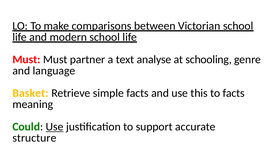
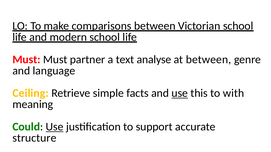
at schooling: schooling -> between
Basket: Basket -> Ceiling
use at (180, 93) underline: none -> present
to facts: facts -> with
